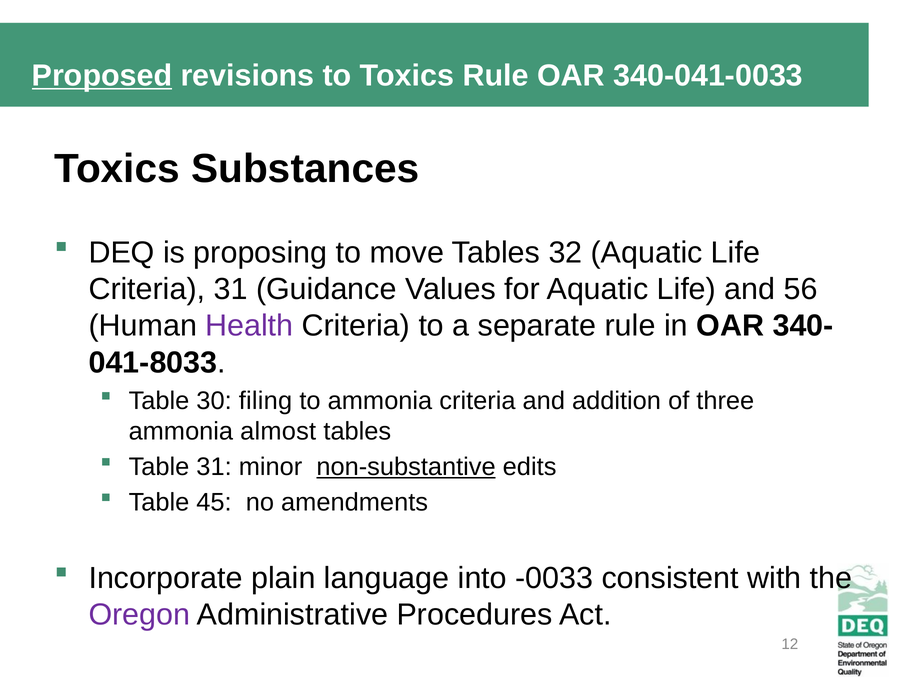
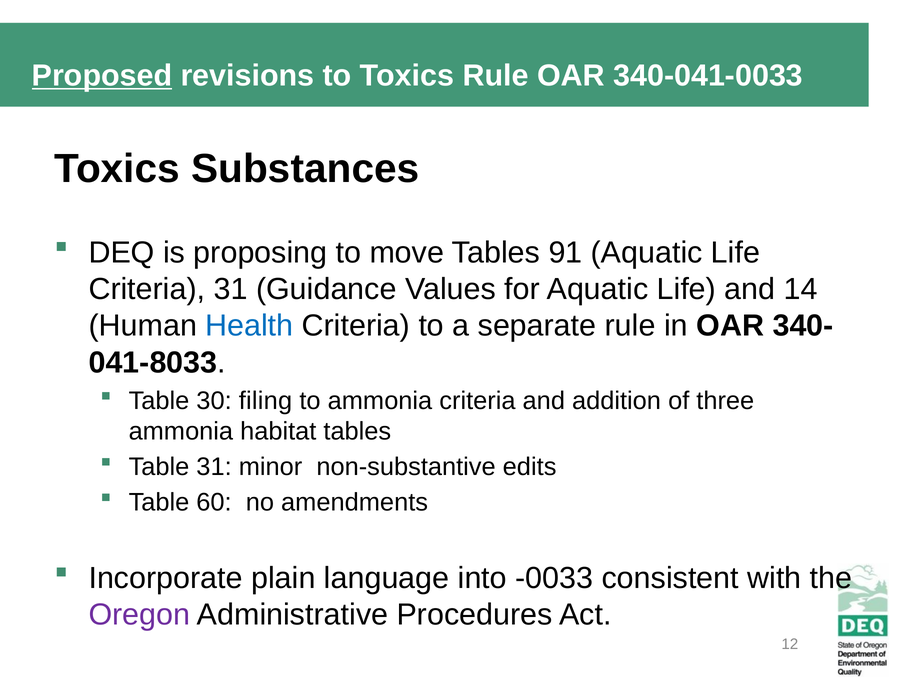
32: 32 -> 91
56: 56 -> 14
Health colour: purple -> blue
almost: almost -> habitat
non-substantive underline: present -> none
45: 45 -> 60
